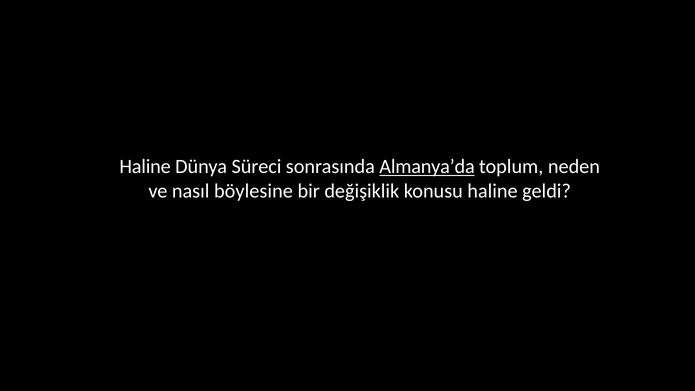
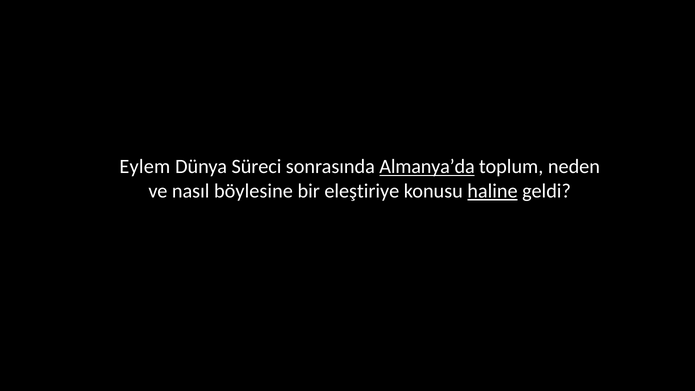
Haline at (145, 167): Haline -> Eylem
değişiklik: değişiklik -> eleştiriye
haline at (492, 191) underline: none -> present
